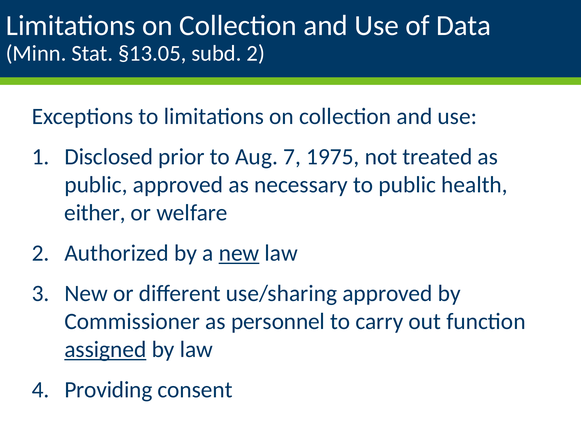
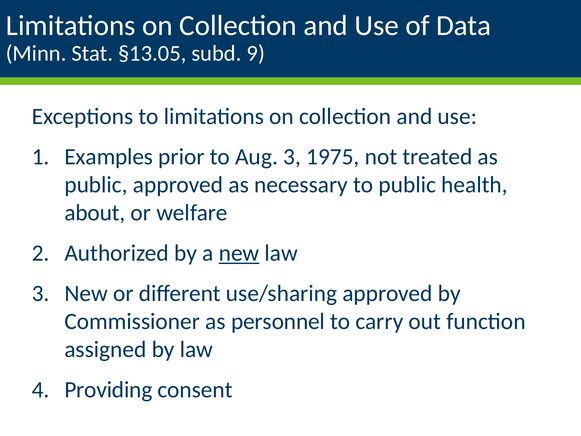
subd 2: 2 -> 9
Disclosed: Disclosed -> Examples
Aug 7: 7 -> 3
either: either -> about
assigned underline: present -> none
